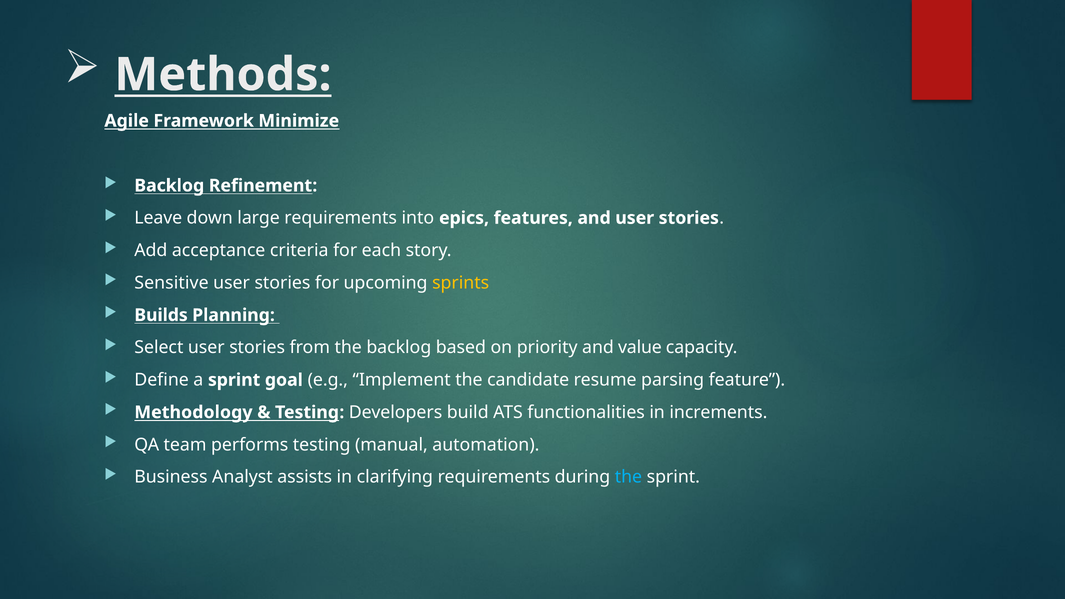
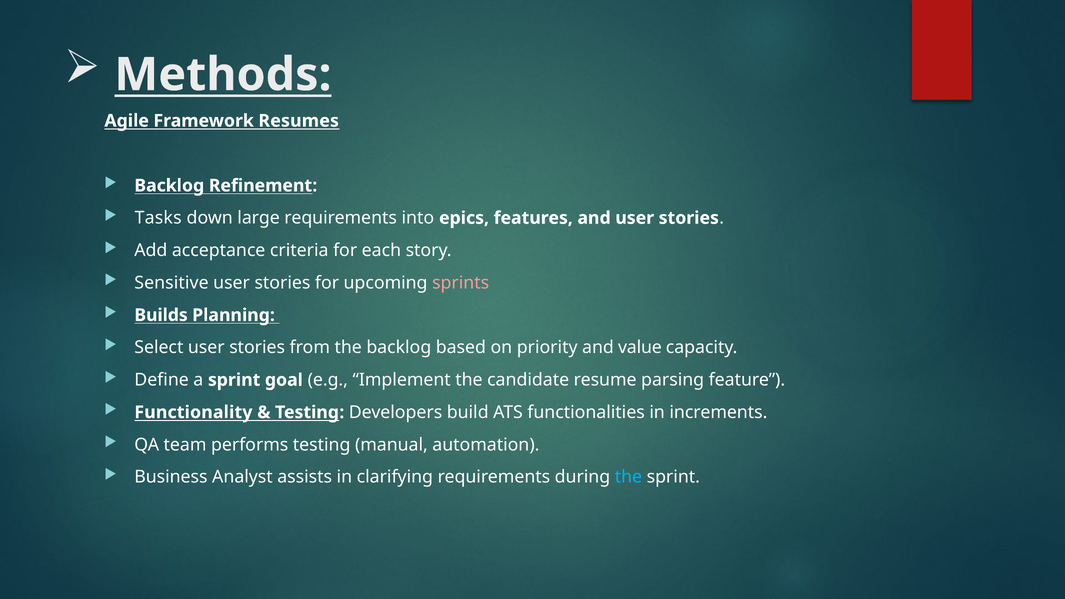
Minimize: Minimize -> Resumes
Leave: Leave -> Tasks
sprints colour: yellow -> pink
Methodology: Methodology -> Functionality
